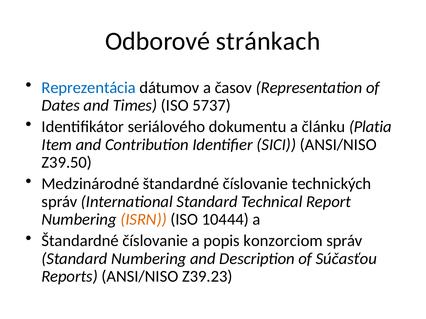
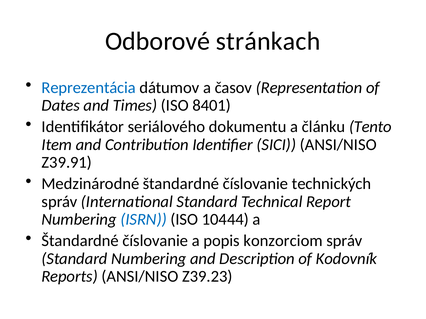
5737: 5737 -> 8401
Platia: Platia -> Tento
Z39.50: Z39.50 -> Z39.91
ISRN colour: orange -> blue
Súčasťou: Súčasťou -> Kodovník
